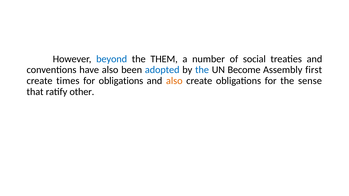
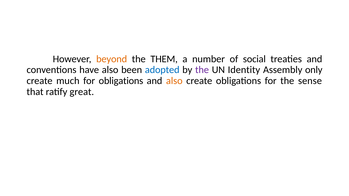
beyond colour: blue -> orange
the at (202, 70) colour: blue -> purple
Become: Become -> Identity
first: first -> only
times: times -> much
other: other -> great
